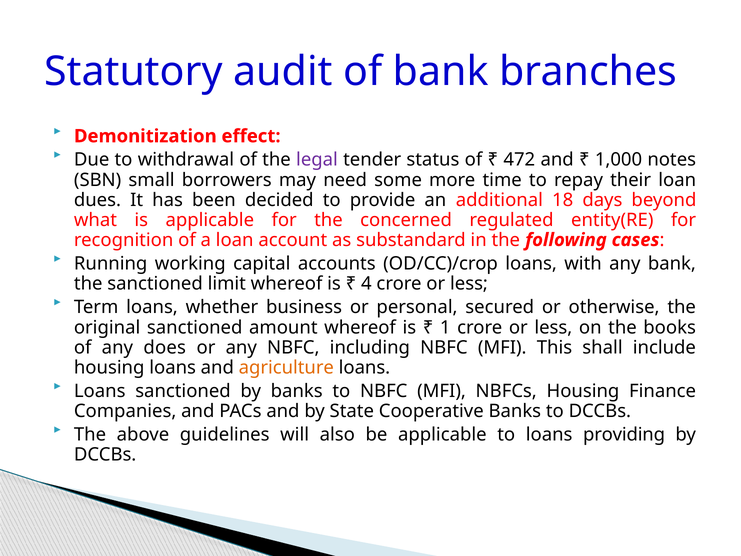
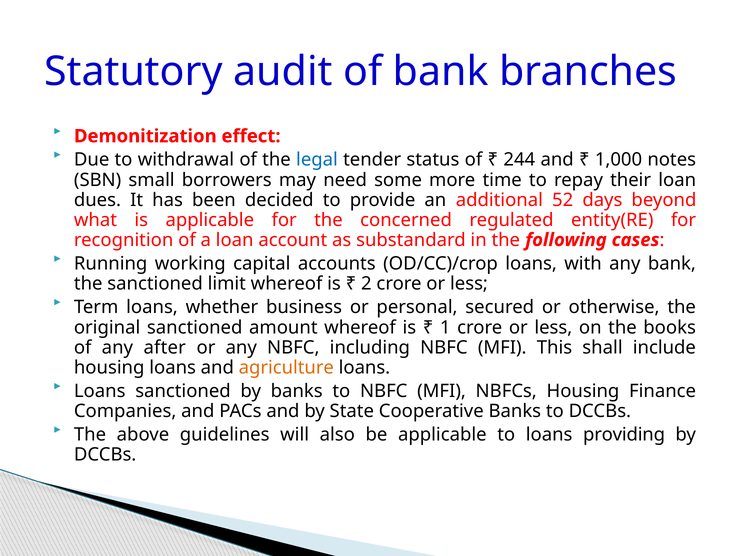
legal colour: purple -> blue
472: 472 -> 244
18: 18 -> 52
4: 4 -> 2
does: does -> after
